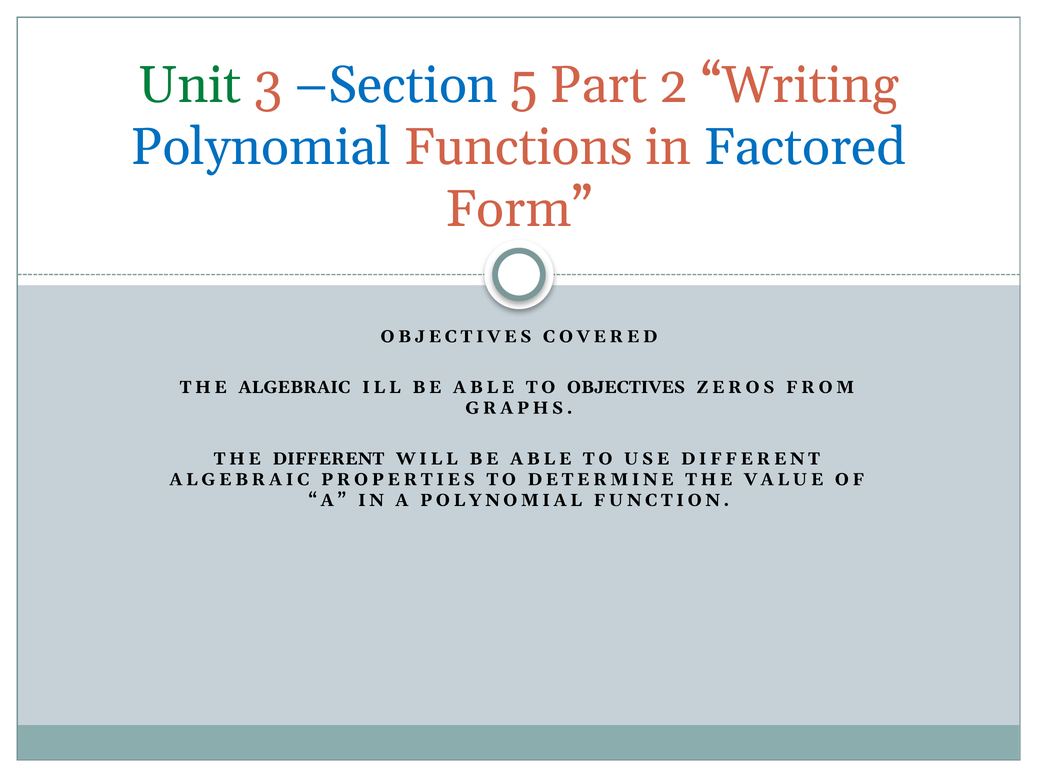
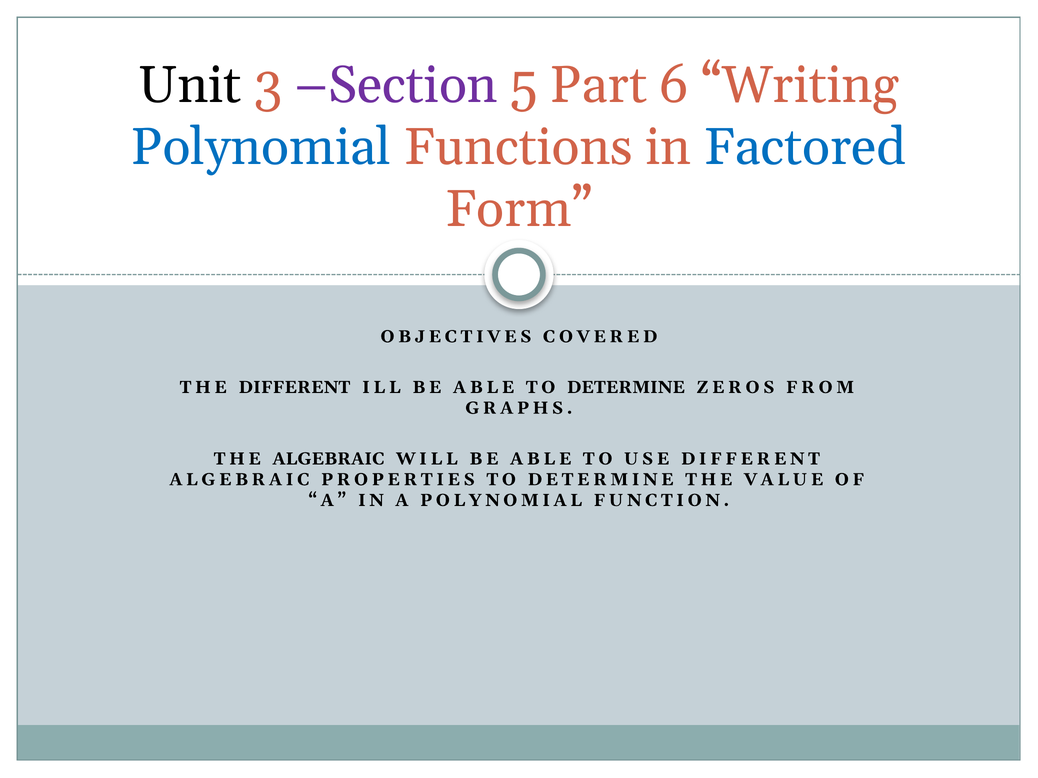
Unit colour: green -> black
Section colour: blue -> purple
2: 2 -> 6
THE ALGEBRAIC: ALGEBRAIC -> DIFFERENT
ABLE TO OBJECTIVES: OBJECTIVES -> DETERMINE
THE DIFFERENT: DIFFERENT -> ALGEBRAIC
